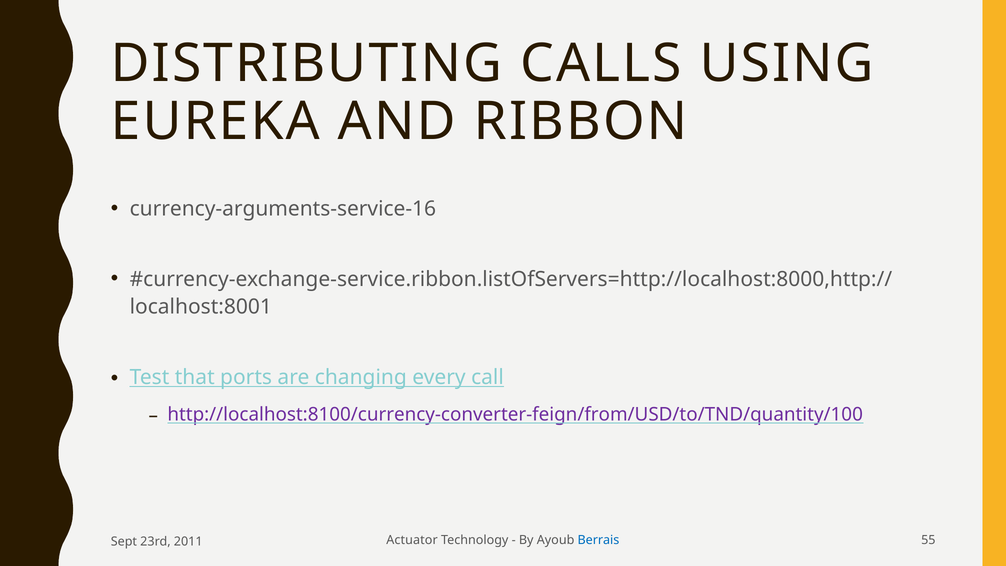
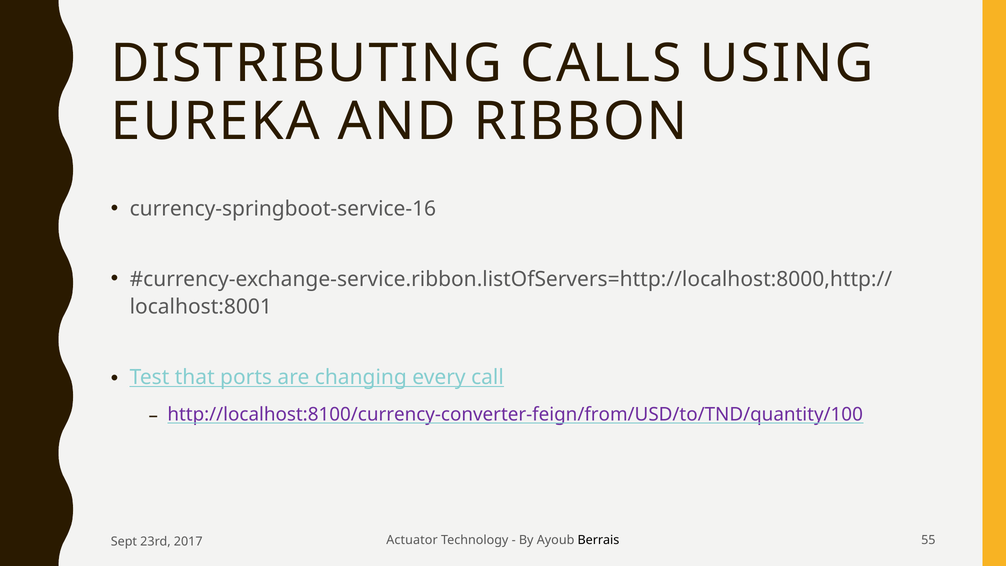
currency-arguments-service-16: currency-arguments-service-16 -> currency-springboot-service-16
Berrais colour: blue -> black
2011: 2011 -> 2017
